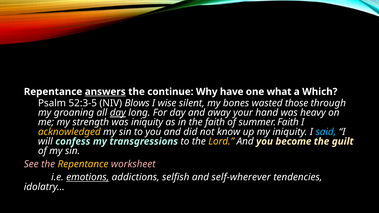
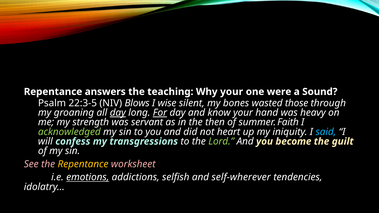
answers underline: present -> none
continue: continue -> teaching
Why have: have -> your
what: what -> were
Which: Which -> Sound
52:3-5: 52:3-5 -> 22:3-5
For underline: none -> present
away: away -> know
was iniquity: iniquity -> servant
the faith: faith -> then
acknowledged colour: yellow -> light green
know: know -> heart
Lord colour: yellow -> light green
